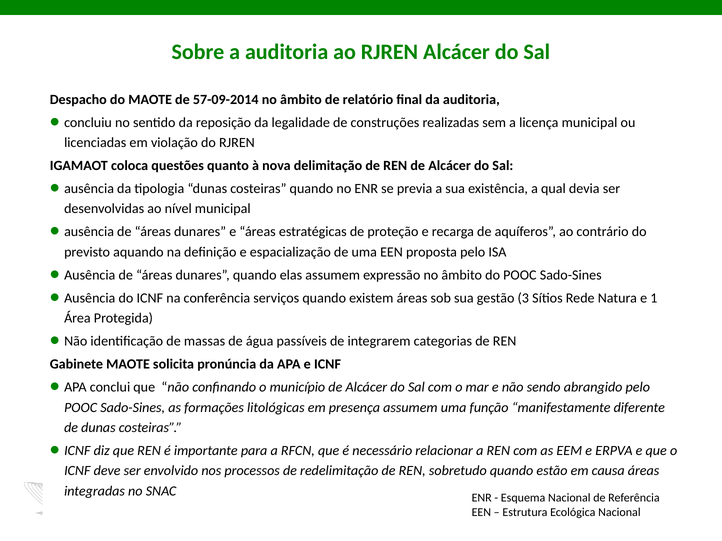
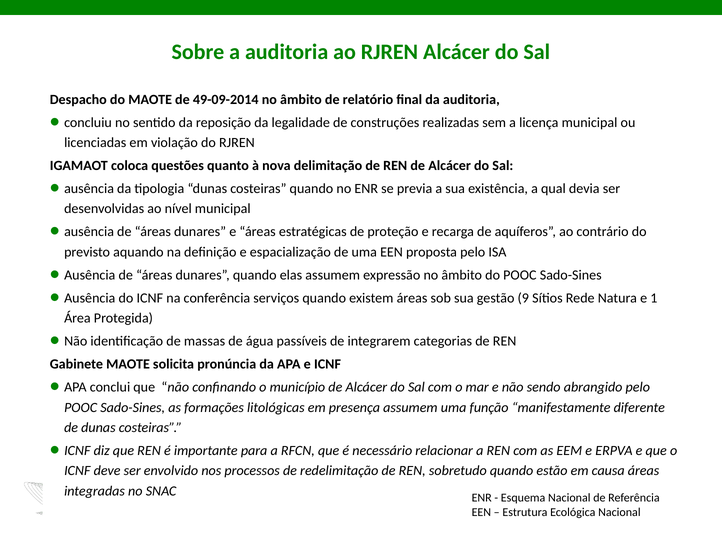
57-09-2014: 57-09-2014 -> 49-09-2014
3: 3 -> 9
